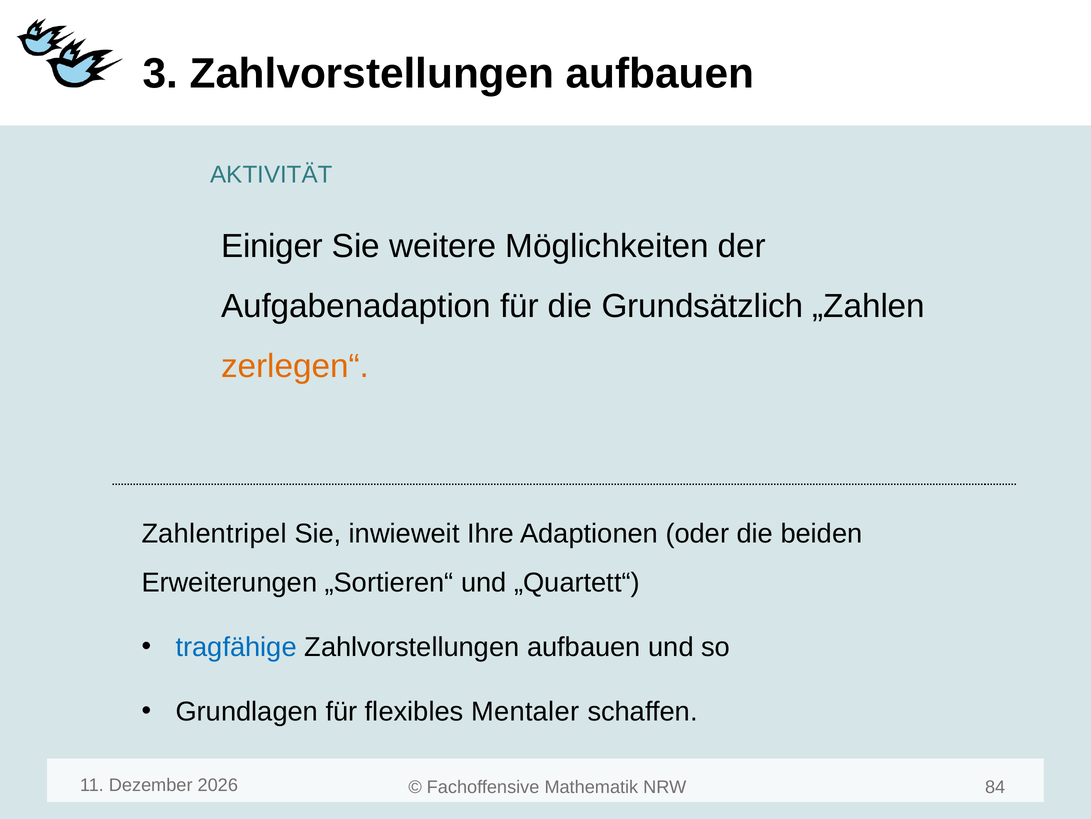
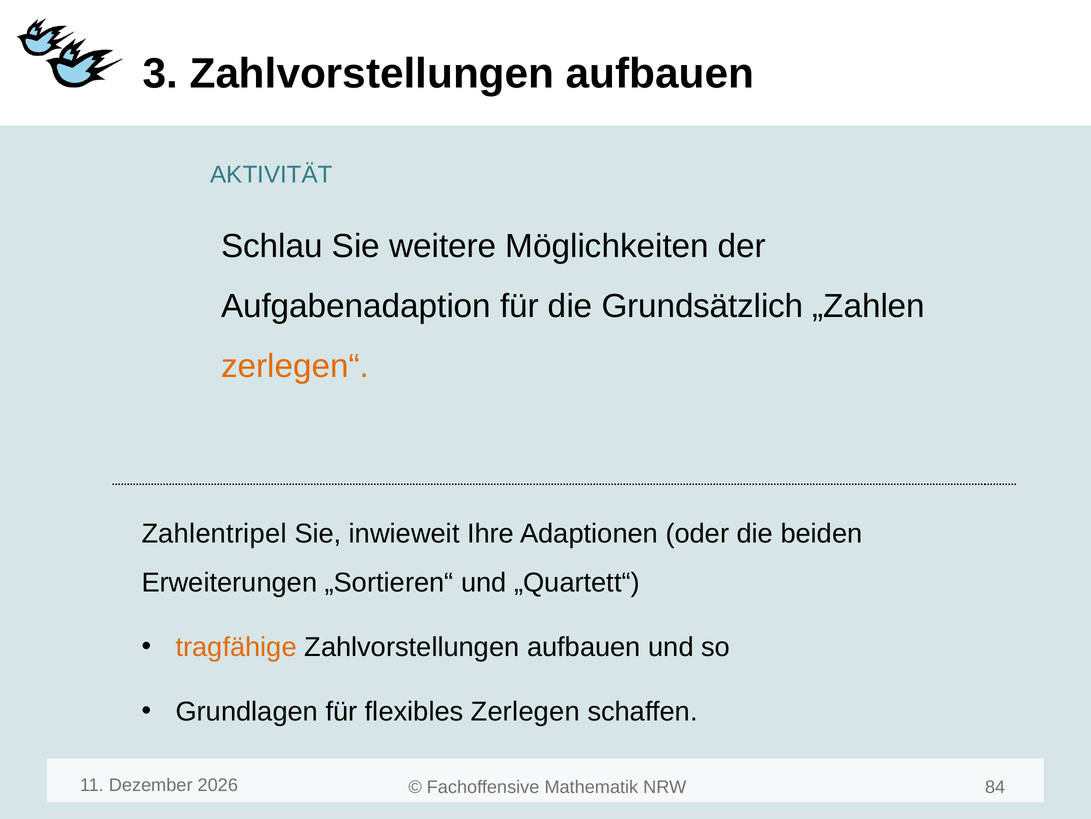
Einiger: Einiger -> Schlau
tragfähige colour: blue -> orange
Mentaler: Mentaler -> Zerlegen
